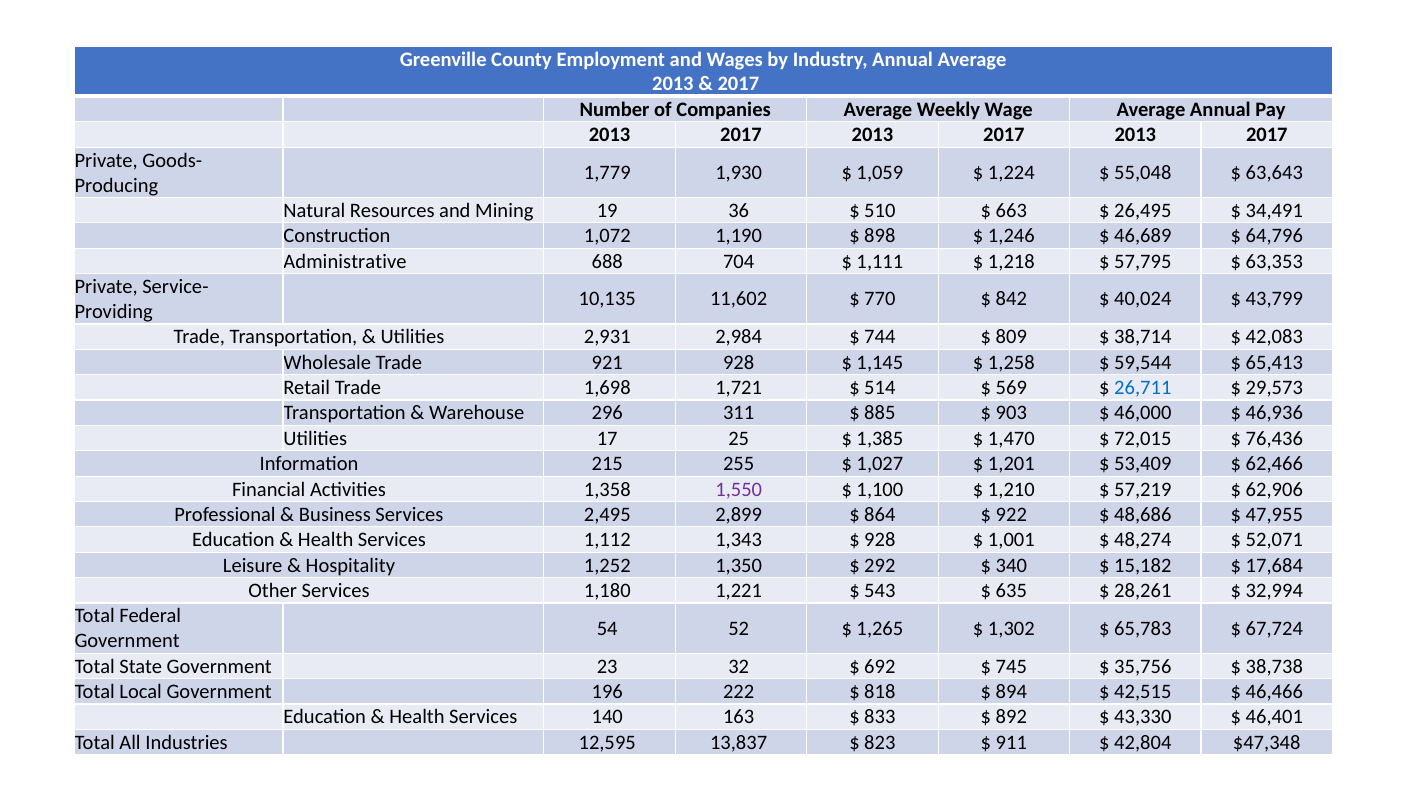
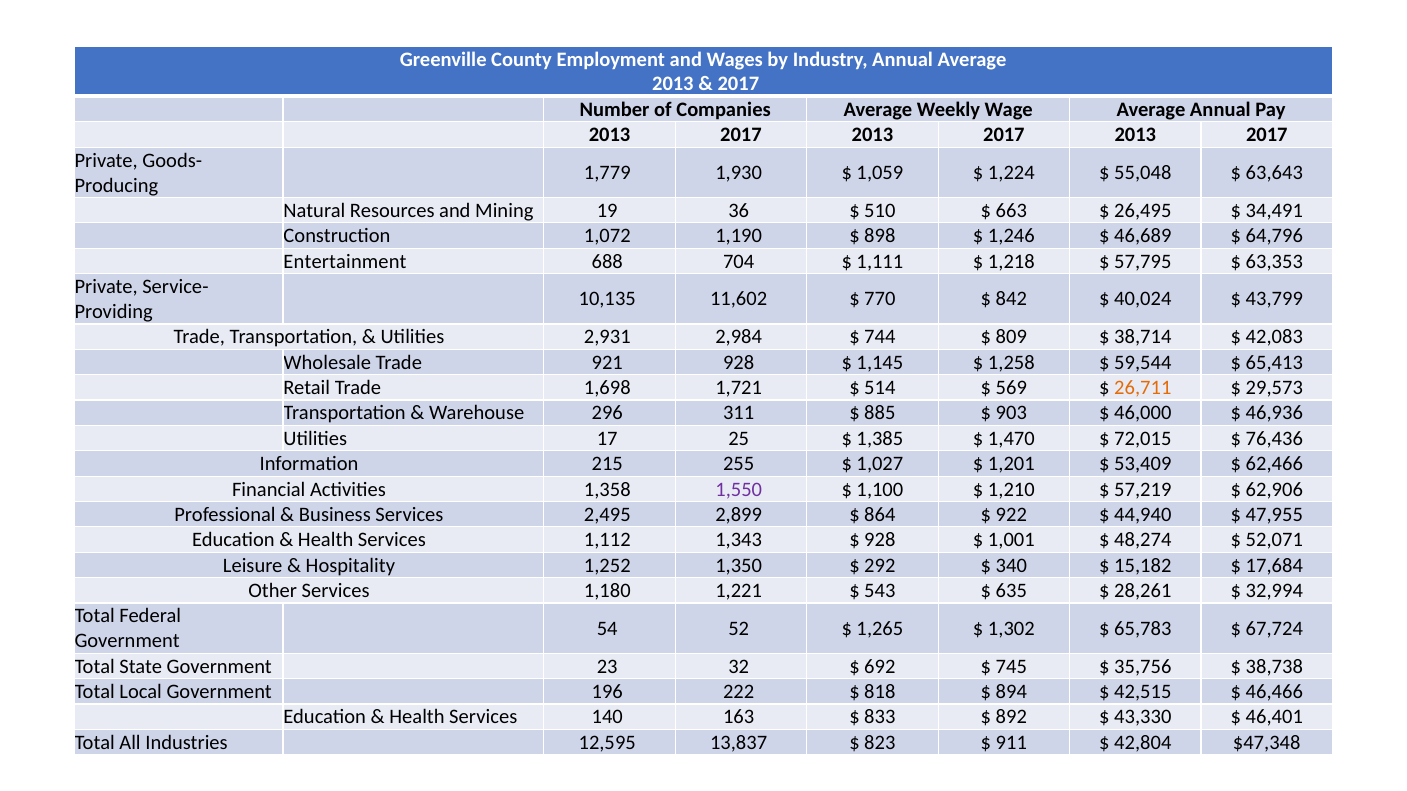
Administrative: Administrative -> Entertainment
26,711 colour: blue -> orange
48,686: 48,686 -> 44,940
